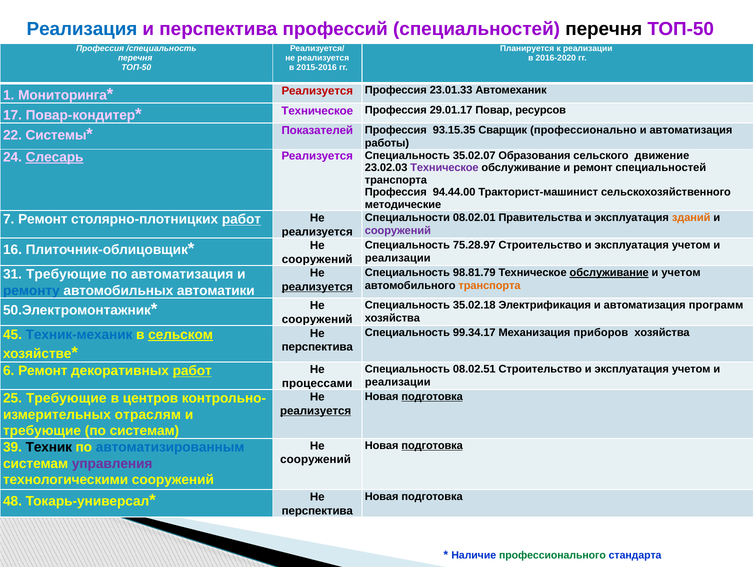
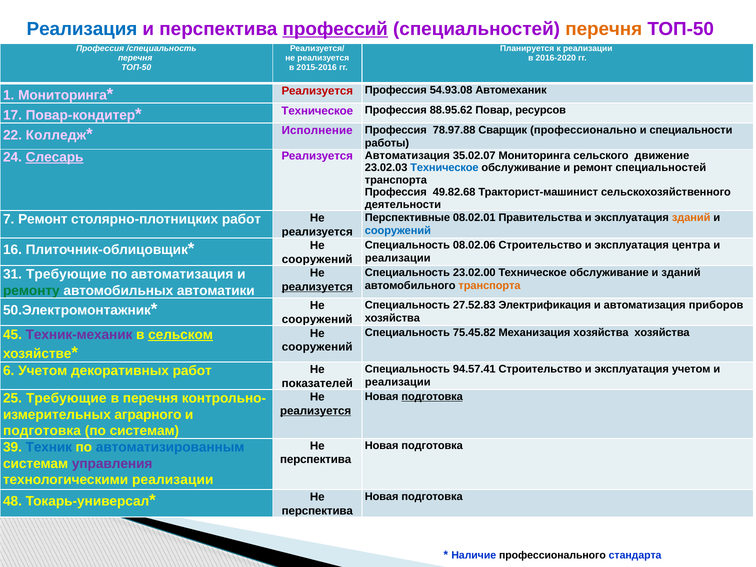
профессий underline: none -> present
перечня at (604, 29) colour: black -> orange
23.01.33: 23.01.33 -> 54.93.08
29.01.17: 29.01.17 -> 88.95.62
Системы: Системы -> Колледж
Показателей: Показателей -> Исполнение
93.15.35: 93.15.35 -> 78.97.88
автоматизация at (691, 130): автоматизация -> специальности
Специальность at (407, 156): Специальность -> Автоматизация
35.02.07 Образования: Образования -> Мониторинга
Техническое at (444, 168) colour: purple -> blue
94.44.00: 94.44.00 -> 49.82.68
методические: методические -> деятельности
Специальности: Специальности -> Перспективные
работ at (241, 219) underline: present -> none
сооружений at (398, 231) colour: purple -> blue
75.28.97: 75.28.97 -> 08.02.06
учетом at (691, 245): учетом -> центра
98.81.79: 98.81.79 -> 23.02.00
обслуживание at (609, 273) underline: present -> none
и учетом: учетом -> зданий
ремонту colour: blue -> green
35.02.18: 35.02.18 -> 27.52.83
программ: программ -> приборов
99.34.17: 99.34.17 -> 75.45.82
Механизация приборов: приборов -> хозяйства
Техник-механик colour: blue -> purple
перспектива at (317, 347): перспектива -> сооружений
08.02.51: 08.02.51 -> 94.57.41
6 Ремонт: Ремонт -> Учетом
работ at (192, 371) underline: present -> none
процессами: процессами -> показателей
в центров: центров -> перечня
отраслям: отраслям -> аграрного
требующие at (42, 431): требующие -> подготовка
подготовка at (432, 445) underline: present -> none
Техник colour: black -> blue
сооружений at (316, 460): сооружений -> перспектива
технологическими сооружений: сооружений -> реализации
профессионального colour: green -> black
